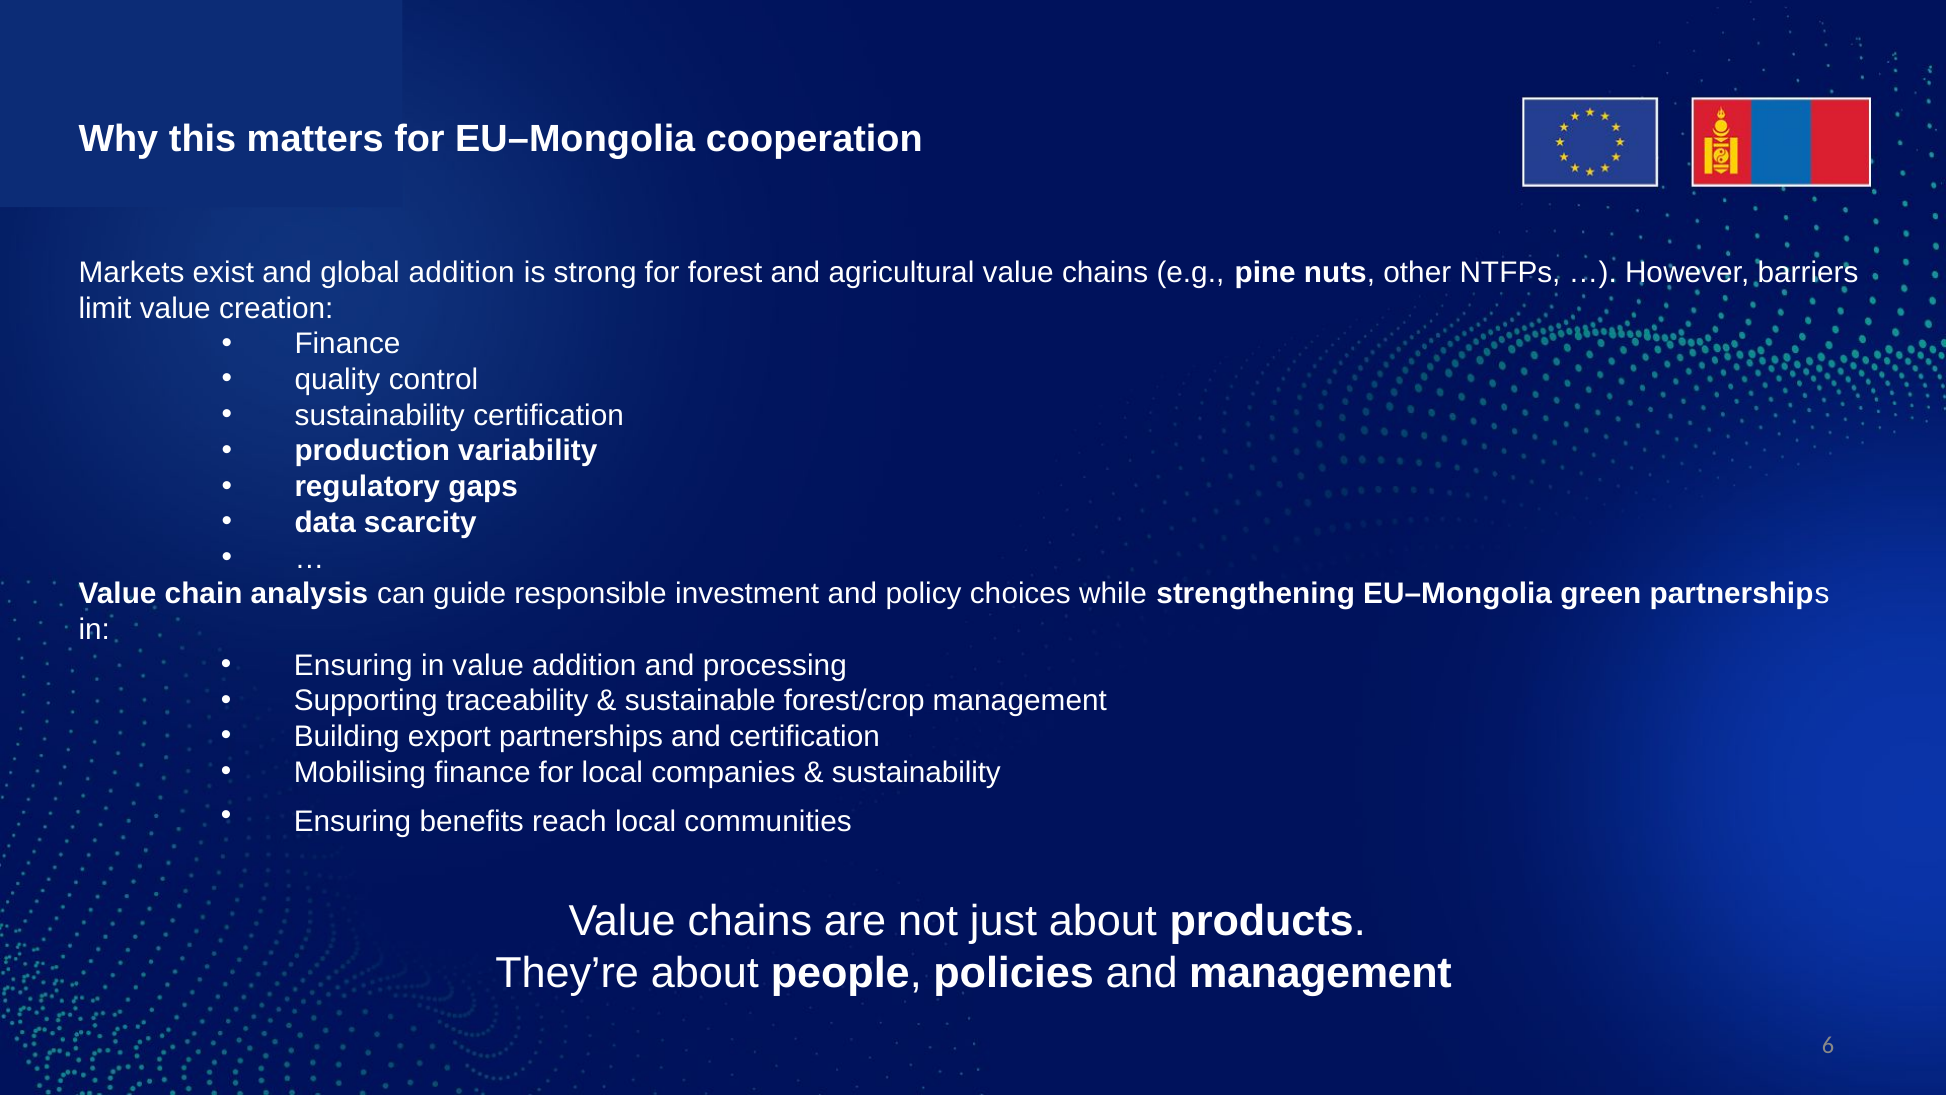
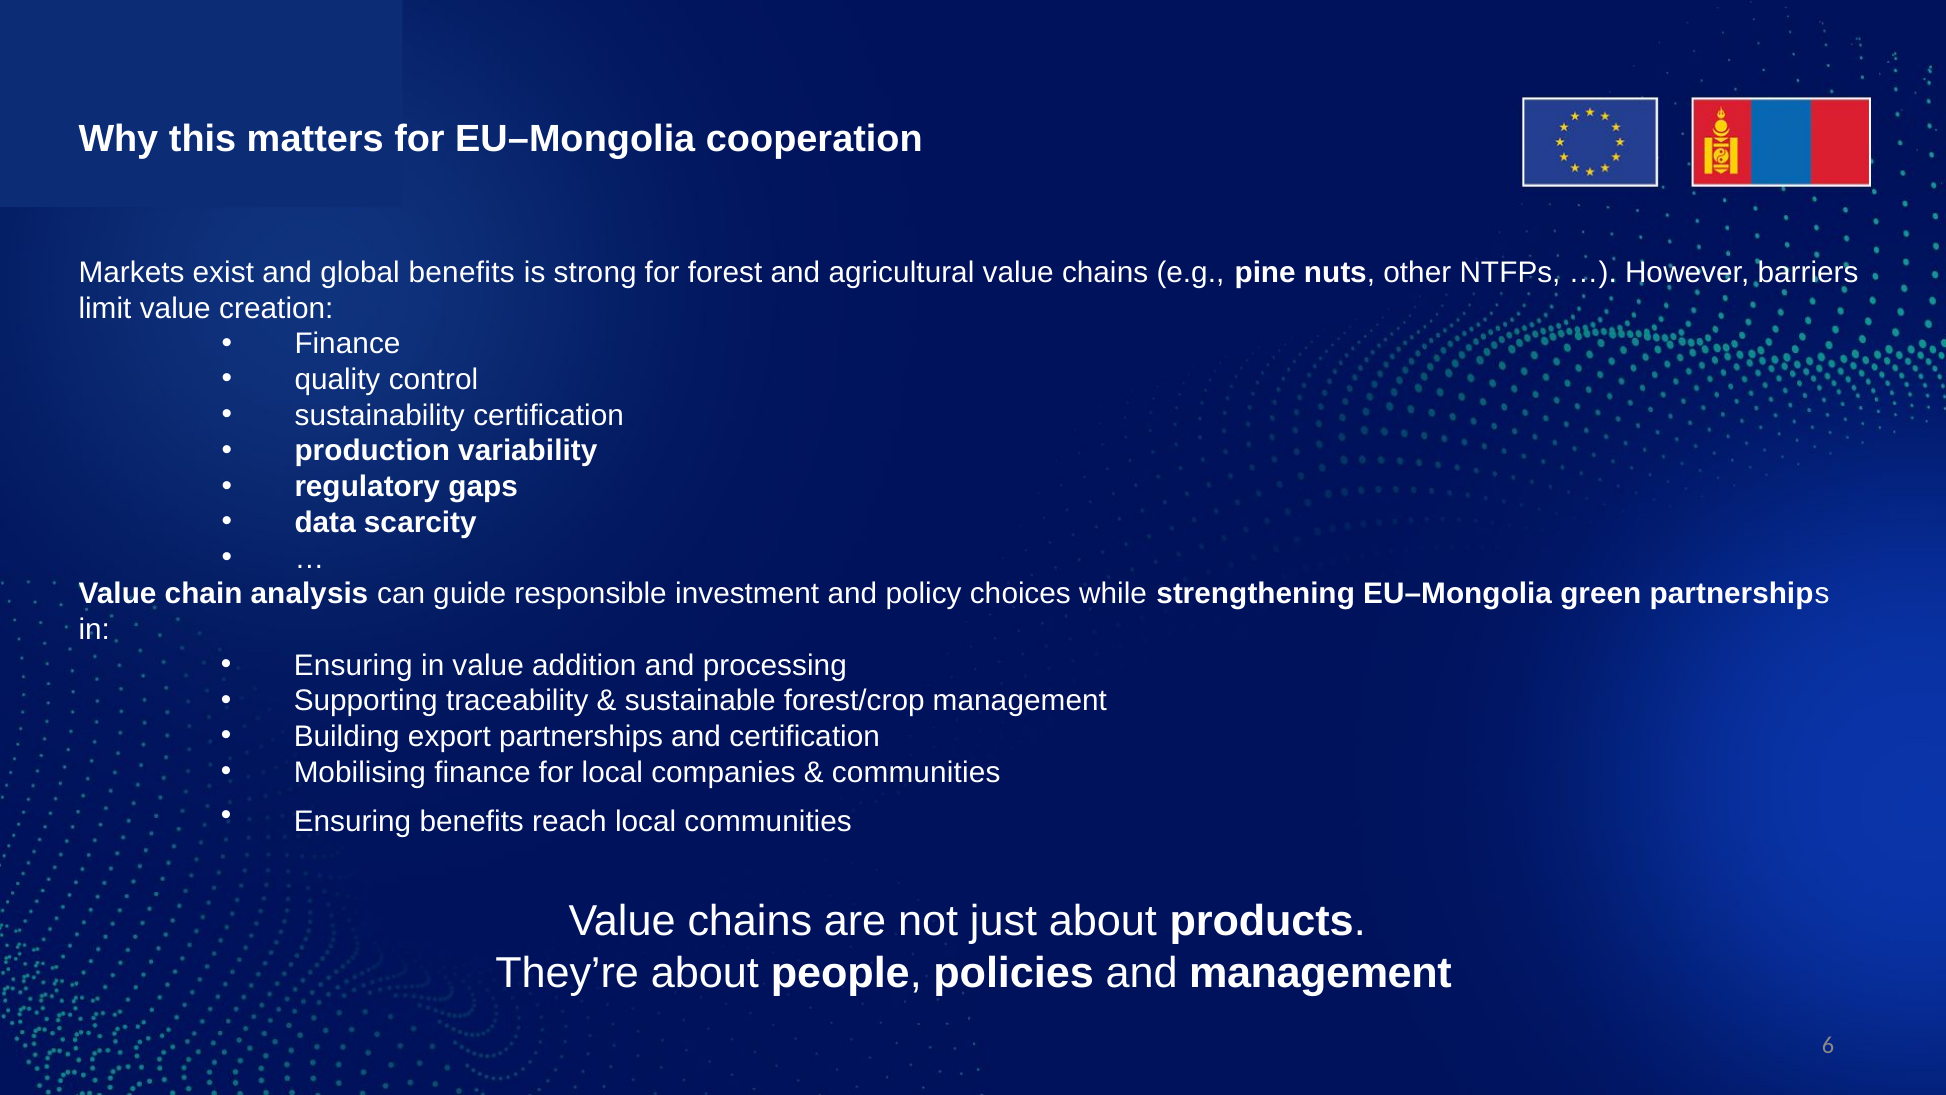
global addition: addition -> benefits
sustainability at (916, 772): sustainability -> communities
